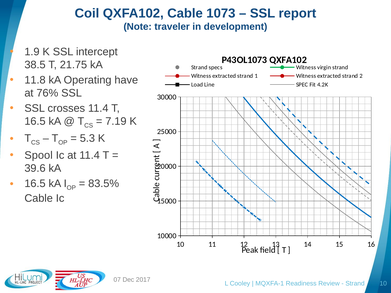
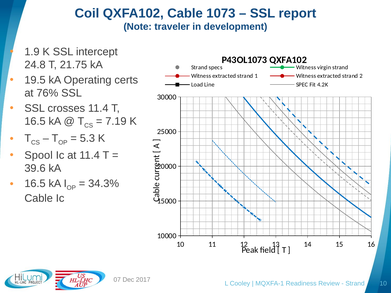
38.5: 38.5 -> 24.8
11.8: 11.8 -> 19.5
have: have -> certs
83.5%: 83.5% -> 34.3%
